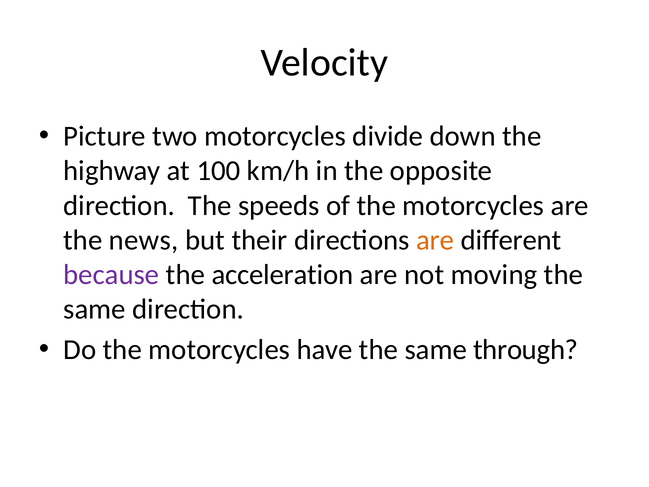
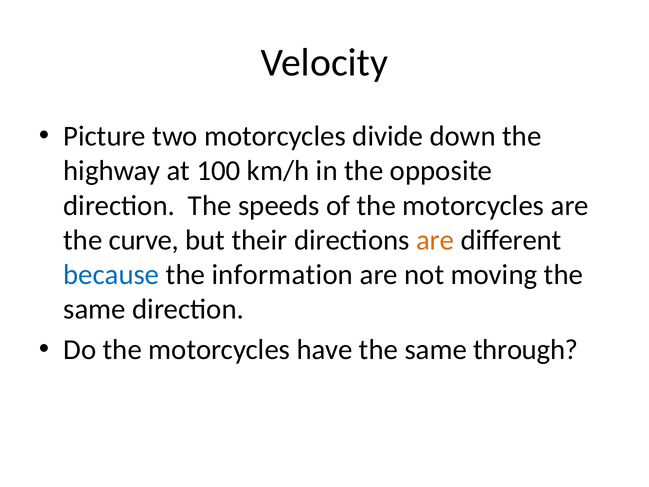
news: news -> curve
because colour: purple -> blue
acceleration: acceleration -> information
